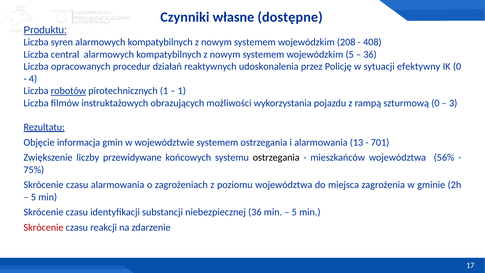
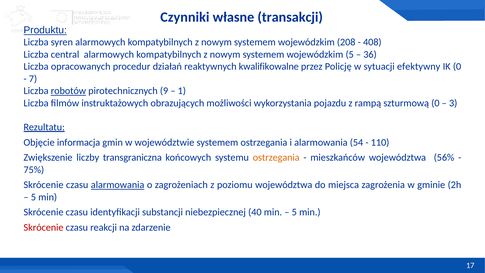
dostępne: dostępne -> transakcji
udoskonalenia: udoskonalenia -> kwalifikowalne
4: 4 -> 7
pirotechnicznych 1: 1 -> 9
13: 13 -> 54
701: 701 -> 110
przewidywane: przewidywane -> transgraniczna
ostrzegania at (276, 158) colour: black -> orange
alarmowania at (118, 185) underline: none -> present
niebezpiecznej 36: 36 -> 40
